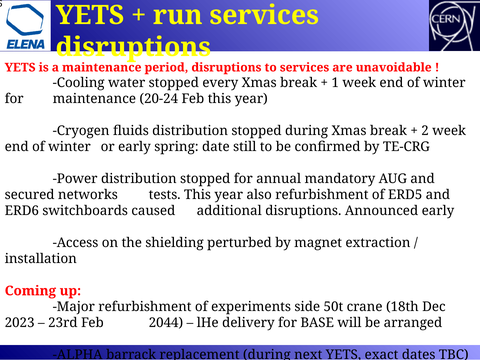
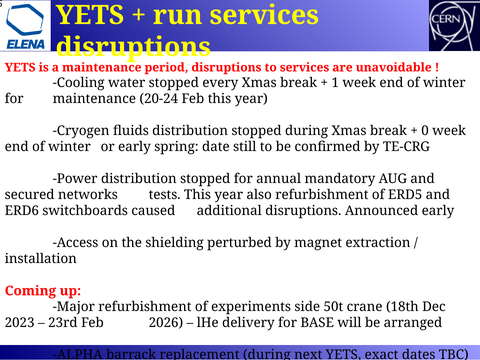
2: 2 -> 0
2044: 2044 -> 2026
